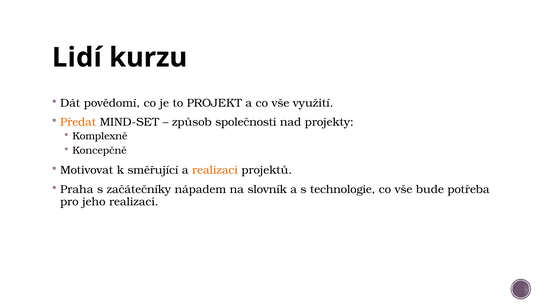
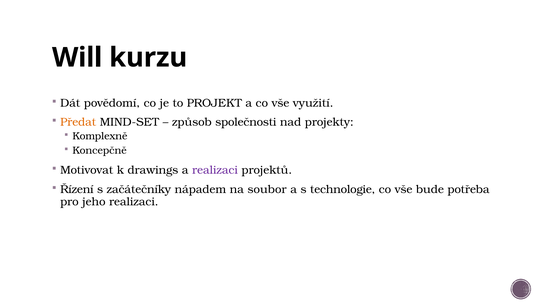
Lidí: Lidí -> Will
směřující: směřující -> drawings
realizaci at (215, 170) colour: orange -> purple
Praha: Praha -> Řízení
slovník: slovník -> soubor
